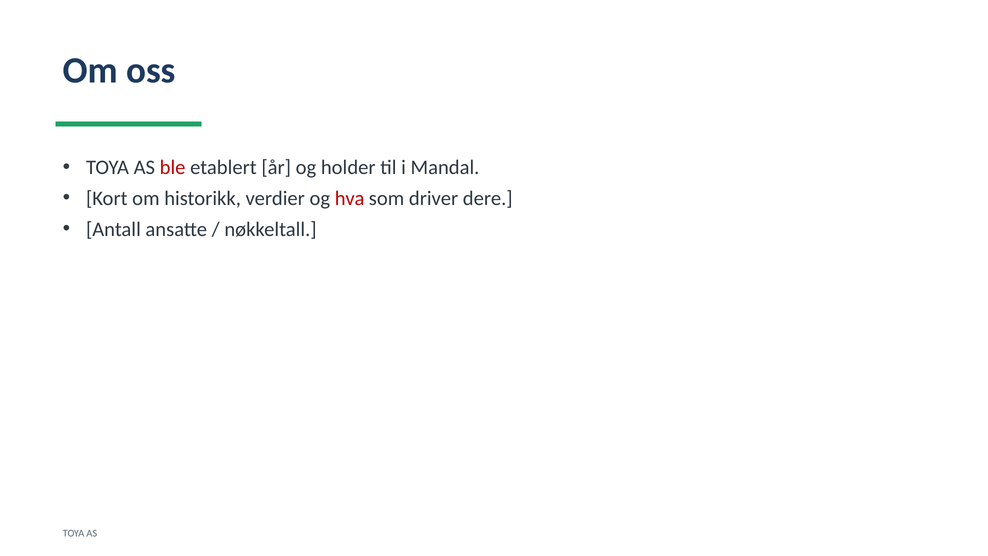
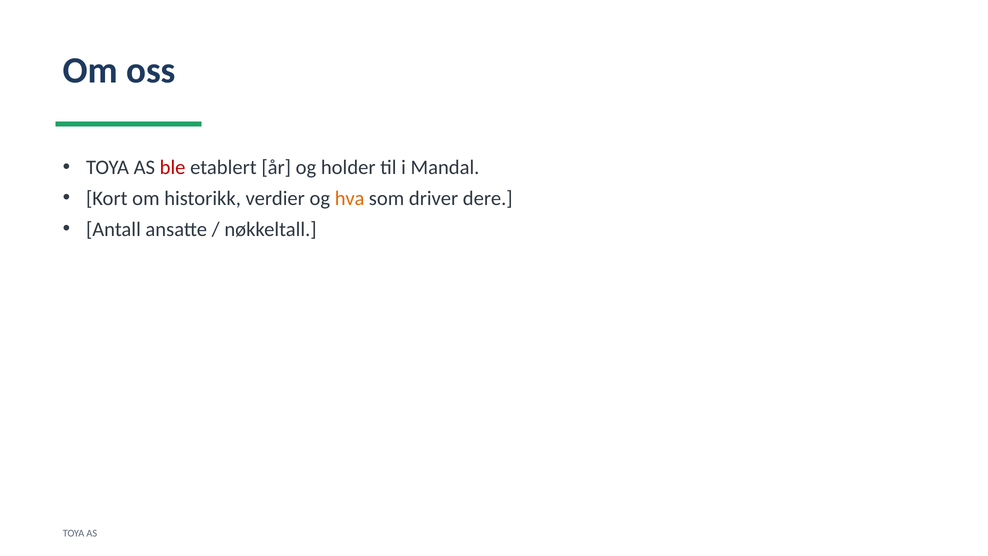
hva colour: red -> orange
